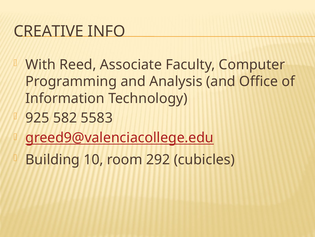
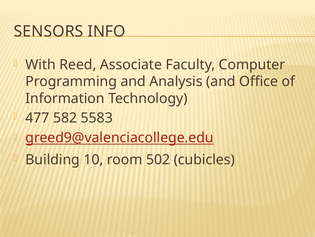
CREATIVE: CREATIVE -> SENSORS
925: 925 -> 477
292: 292 -> 502
